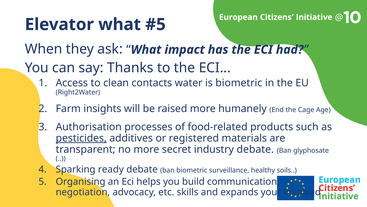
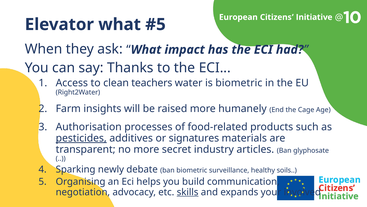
contacts: contacts -> teachers
registered: registered -> signatures
industry debate: debate -> articles
ready: ready -> newly
skills underline: none -> present
